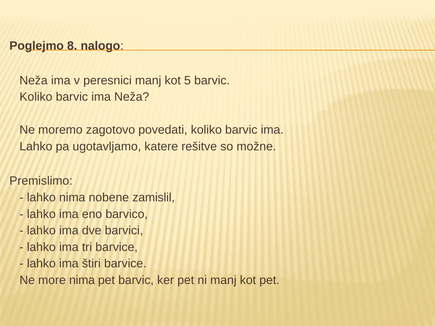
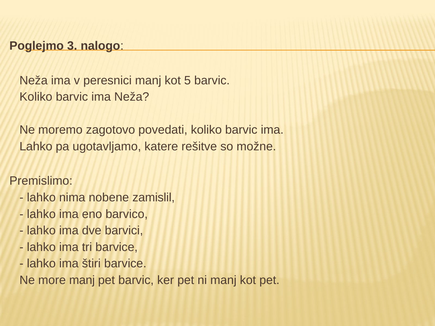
8: 8 -> 3
more nima: nima -> manj
